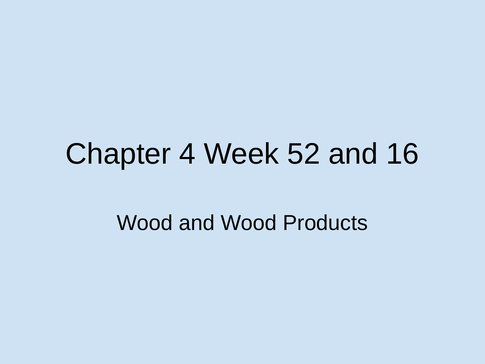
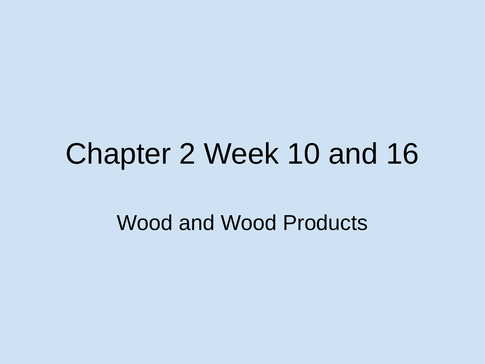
4: 4 -> 2
52: 52 -> 10
